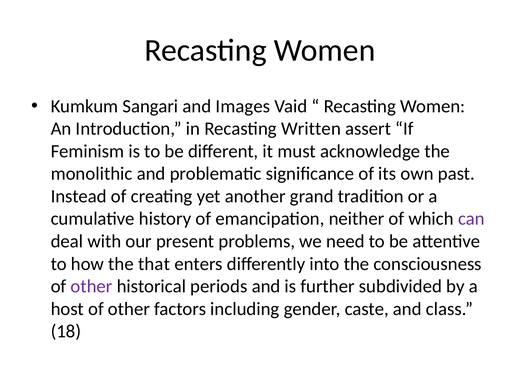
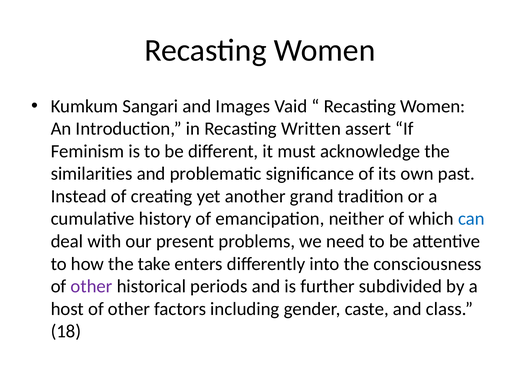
monolithic: monolithic -> similarities
can colour: purple -> blue
that: that -> take
